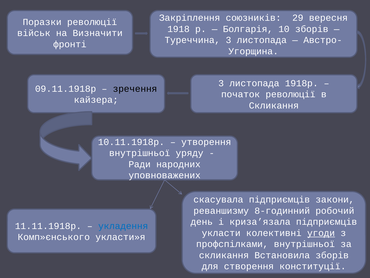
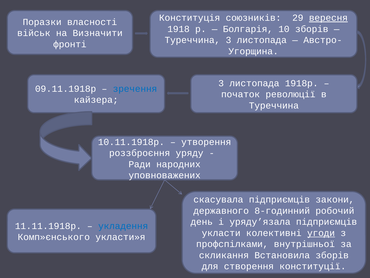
Закріплення: Закріплення -> Конституція
вересня underline: none -> present
Поразки революції: революції -> власності
зречення colour: black -> blue
Скликання at (274, 105): Скликання -> Туреччина
внутрішньої at (140, 153): внутрішньої -> роззброєння
реваншизму: реваншизму -> державного
криза’язала: криза’язала -> уряду’язала
